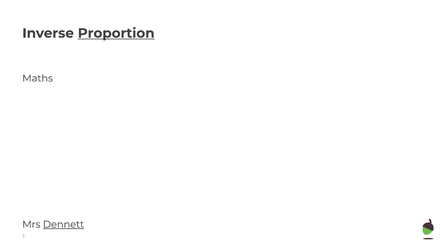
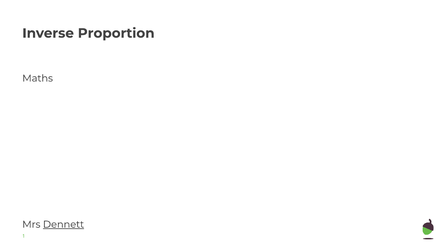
Proportion underline: present -> none
